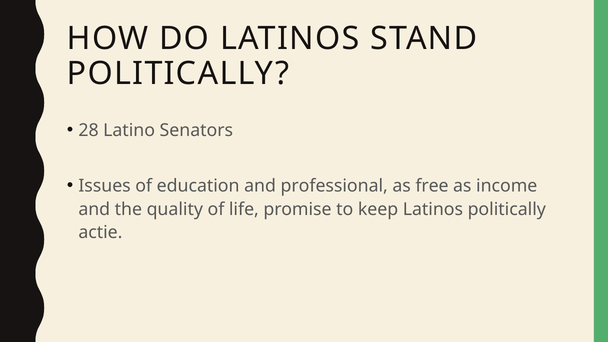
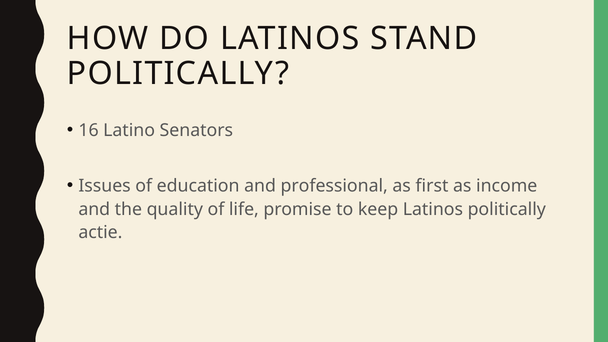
28: 28 -> 16
free: free -> first
